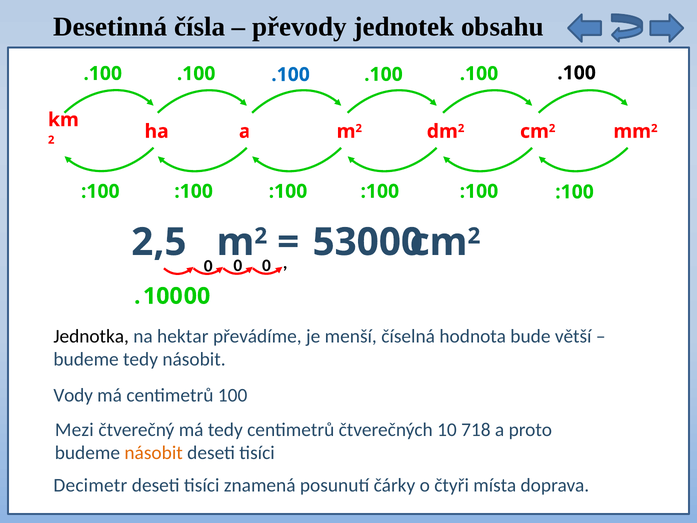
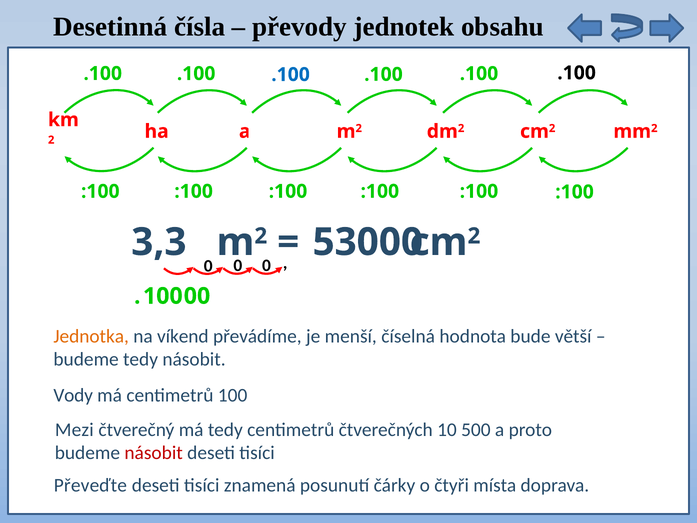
2,5: 2,5 -> 3,3
Jednotka colour: black -> orange
hektar: hektar -> víkend
718: 718 -> 500
násobit at (154, 453) colour: orange -> red
Decimetr: Decimetr -> Převeďte
